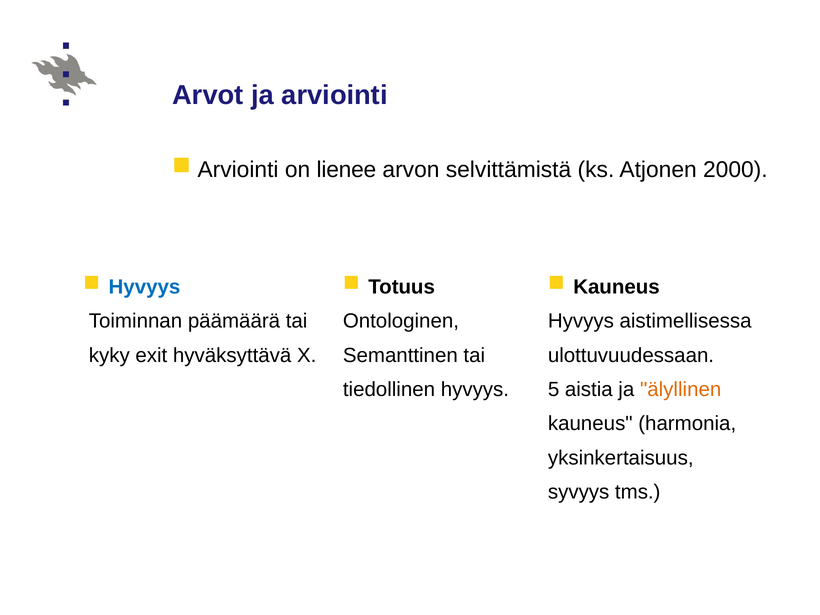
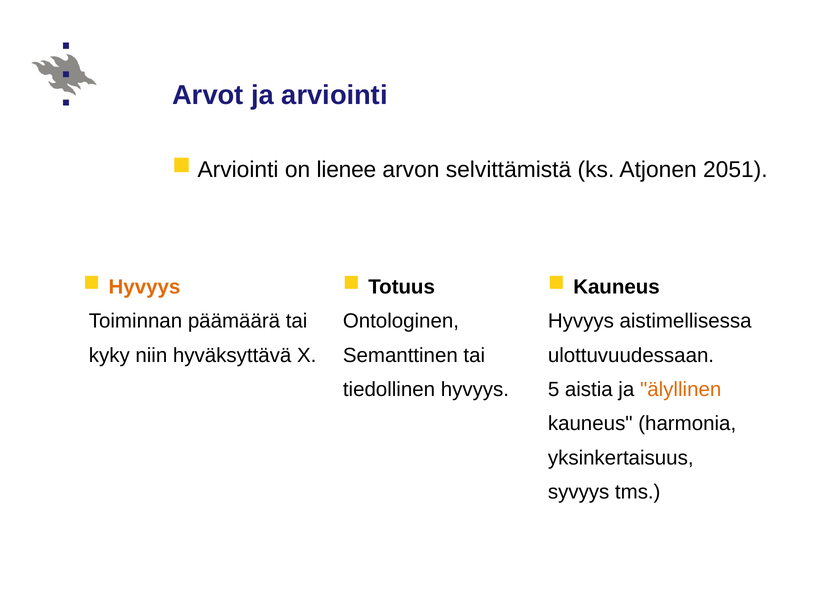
2000: 2000 -> 2051
Hyvyys at (144, 287) colour: blue -> orange
exit: exit -> niin
